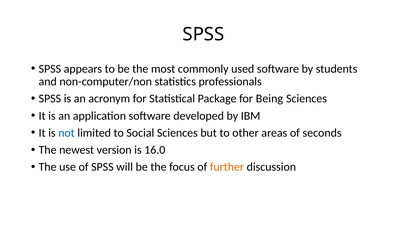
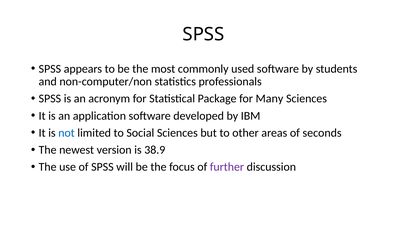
Being: Being -> Many
16.0: 16.0 -> 38.9
further colour: orange -> purple
